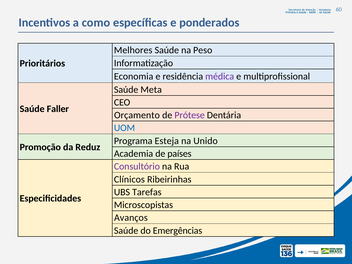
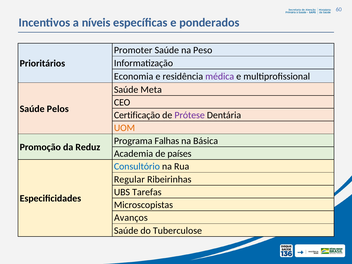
como: como -> níveis
Melhores: Melhores -> Promoter
Faller: Faller -> Pelos
Orçamento: Orçamento -> Certificação
UOM colour: blue -> orange
Esteja: Esteja -> Falhas
Unido: Unido -> Básica
Consultório colour: purple -> blue
Clínicos: Clínicos -> Regular
Emergências: Emergências -> Tuberculose
